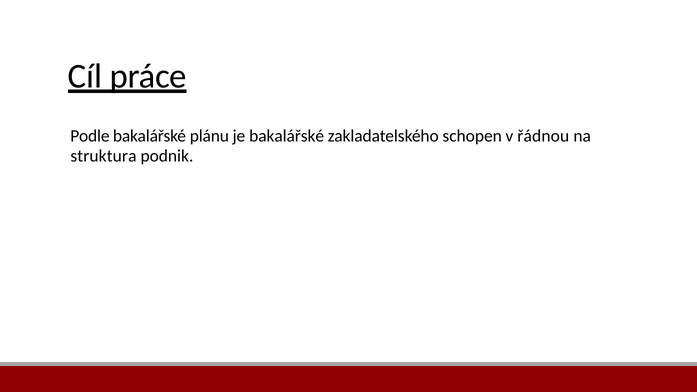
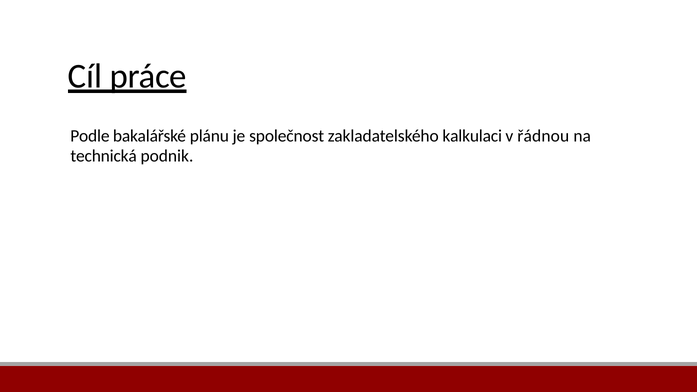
je bakalářské: bakalářské -> společnost
schopen: schopen -> kalkulaci
struktura: struktura -> technická
